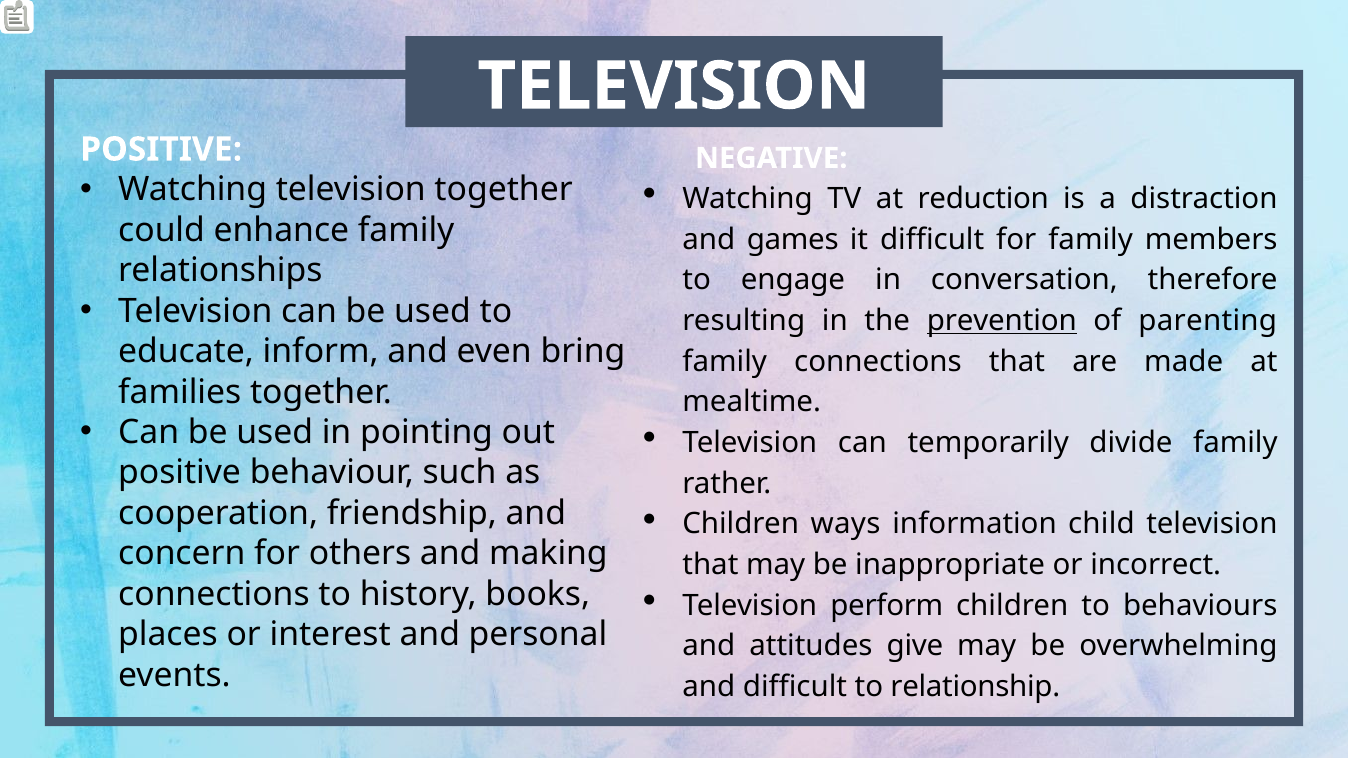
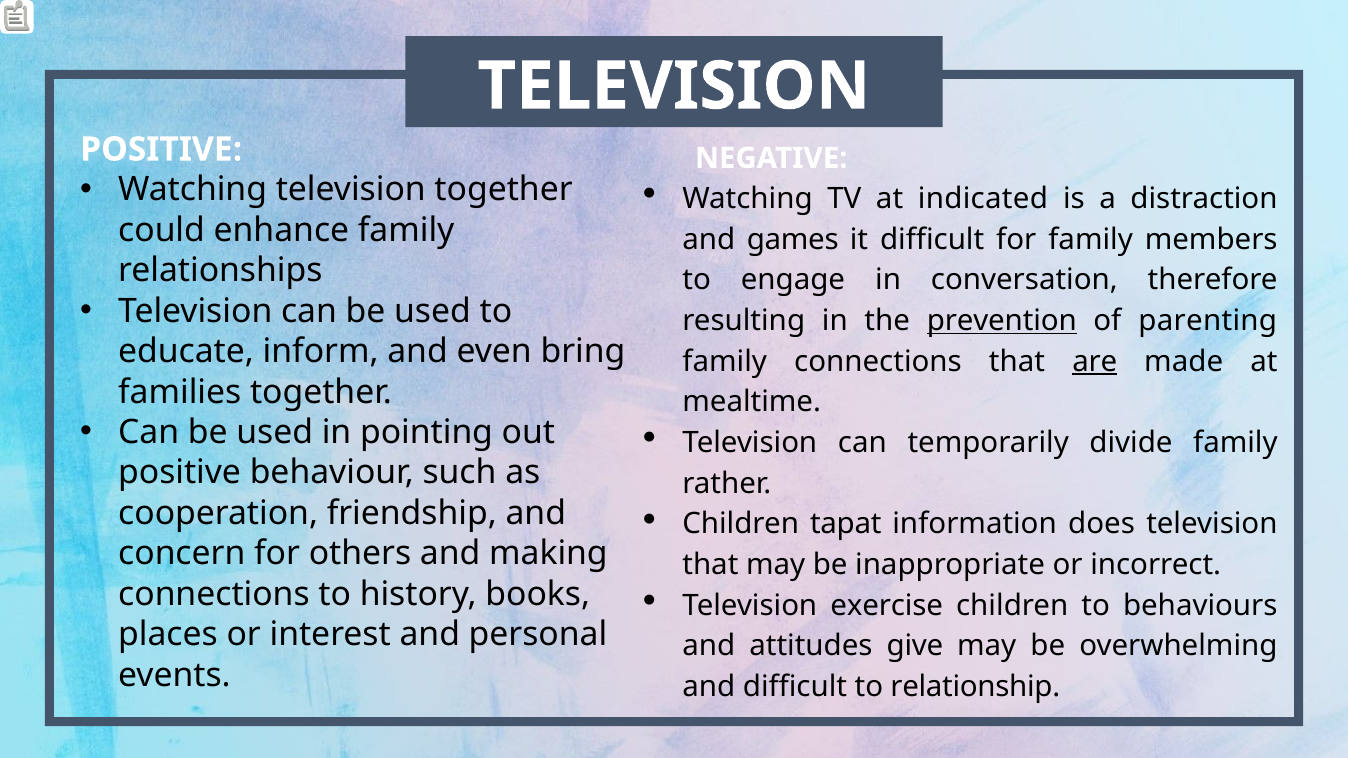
reduction: reduction -> indicated
are underline: none -> present
ways: ways -> tapat
child: child -> does
perform: perform -> exercise
